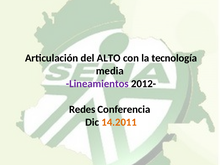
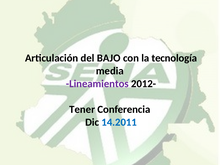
ALTO: ALTO -> BAJO
Redes: Redes -> Tener
14.2011 colour: orange -> blue
